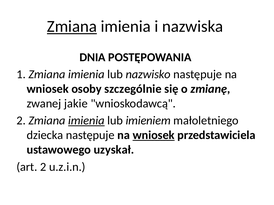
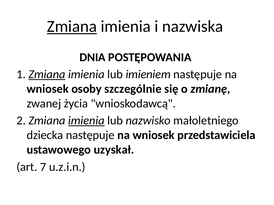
Zmiana at (47, 75) underline: none -> present
nazwisko: nazwisko -> imieniem
jakie: jakie -> życia
imieniem: imieniem -> nazwisko
wniosek at (154, 136) underline: present -> none
art 2: 2 -> 7
